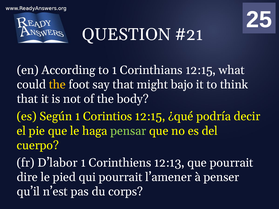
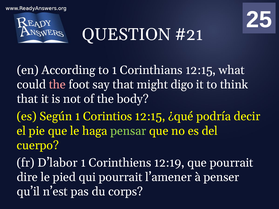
the at (57, 85) colour: yellow -> pink
bajo: bajo -> digo
12:13: 12:13 -> 12:19
